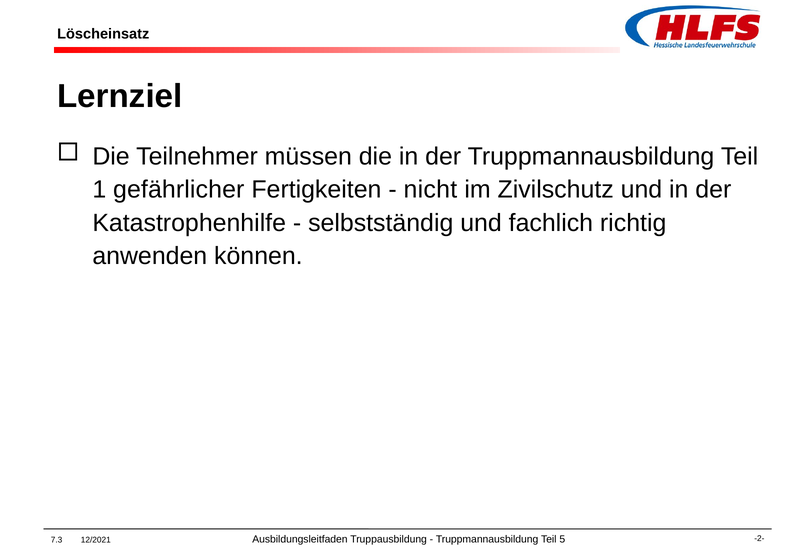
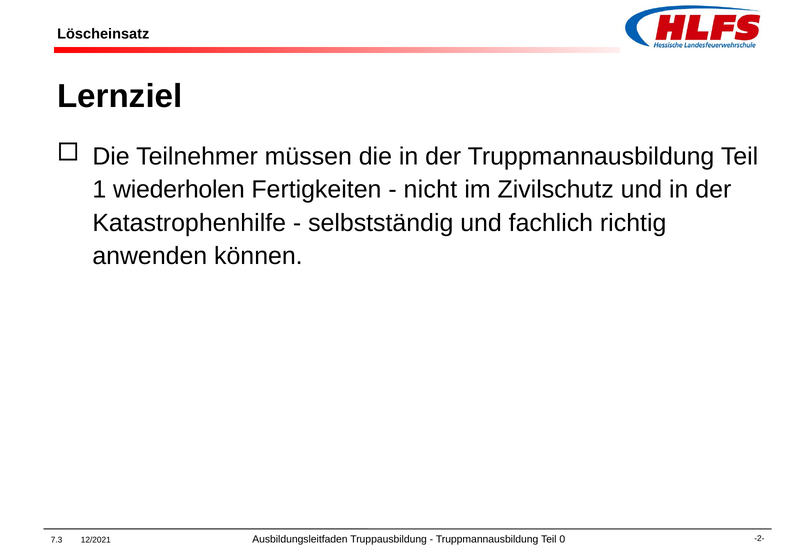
gefährlicher: gefährlicher -> wiederholen
5: 5 -> 0
